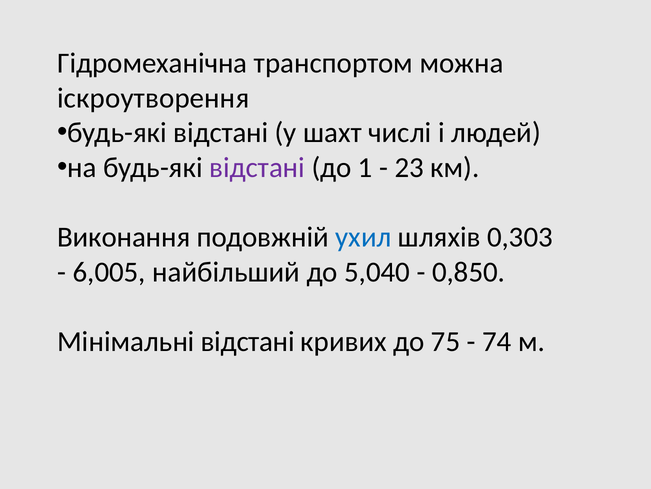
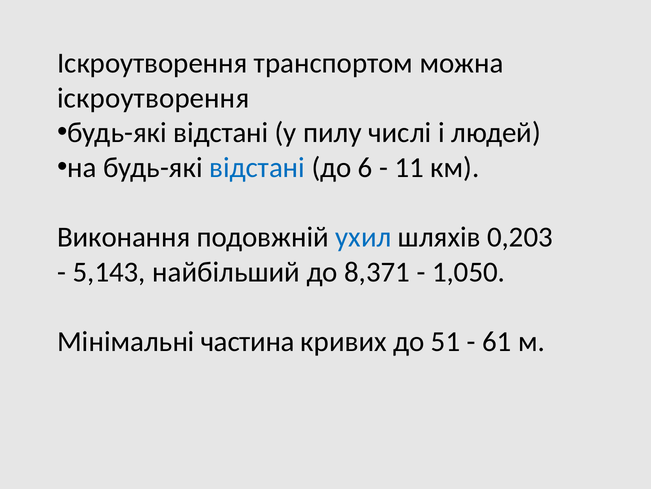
Гідромеханічна at (152, 63): Гідромеханічна -> Іскроутворення
шахт: шахт -> пилу
відстані at (257, 167) colour: purple -> blue
1: 1 -> 6
23: 23 -> 11
0,303: 0,303 -> 0,203
6,005: 6,005 -> 5,143
5,040: 5,040 -> 8,371
0,850: 0,850 -> 1,050
Мінімальні відстані: відстані -> частина
75: 75 -> 51
74: 74 -> 61
